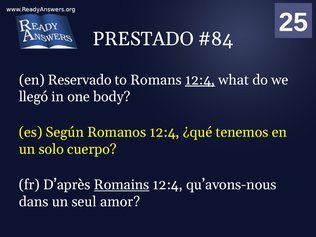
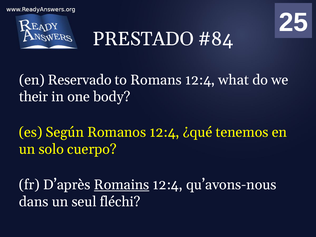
12:4 at (200, 80) underline: present -> none
llegó: llegó -> their
amor: amor -> fléchi
